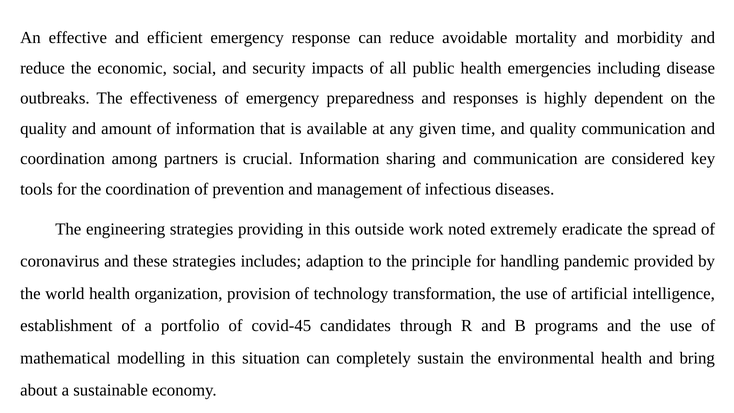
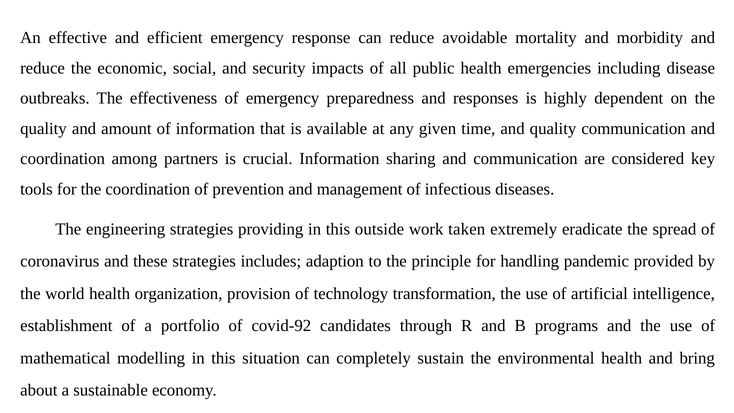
noted: noted -> taken
covid-45: covid-45 -> covid-92
